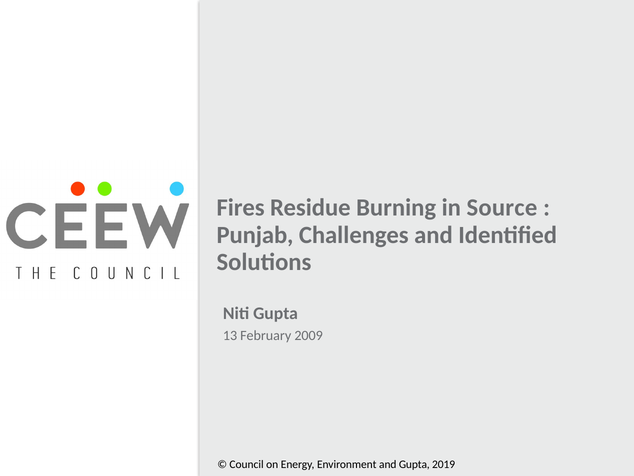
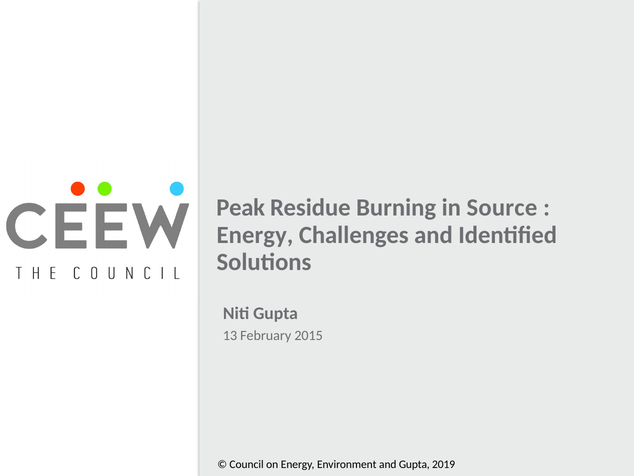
Fires: Fires -> Peak
Punjab at (255, 235): Punjab -> Energy
2009: 2009 -> 2015
